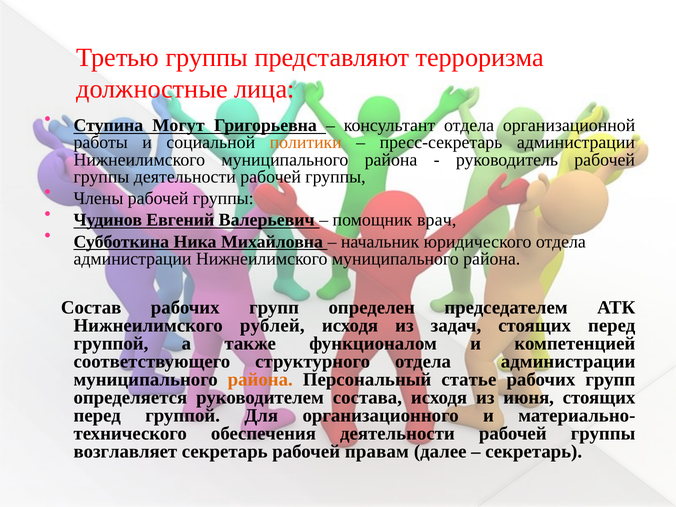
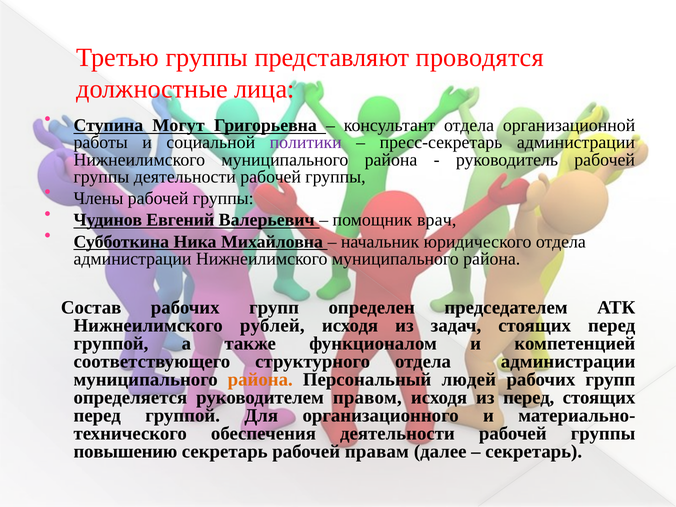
терроризма: терроризма -> проводятся
политики colour: orange -> purple
статье: статье -> людей
состава: состава -> правом
из июня: июня -> перед
возглавляет: возглавляет -> повышению
